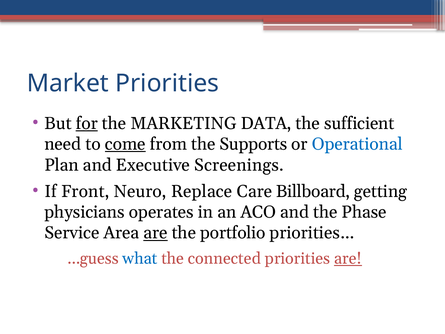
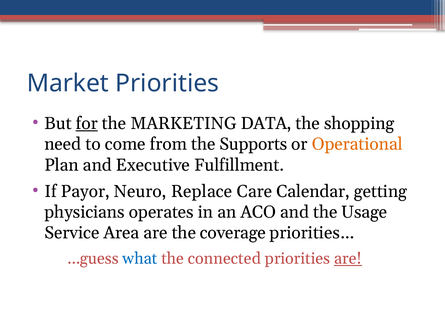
sufficient: sufficient -> shopping
come underline: present -> none
Operational colour: blue -> orange
Screenings: Screenings -> Fulfillment
Front: Front -> Payor
Billboard: Billboard -> Calendar
Phase: Phase -> Usage
are at (155, 233) underline: present -> none
portfolio: portfolio -> coverage
